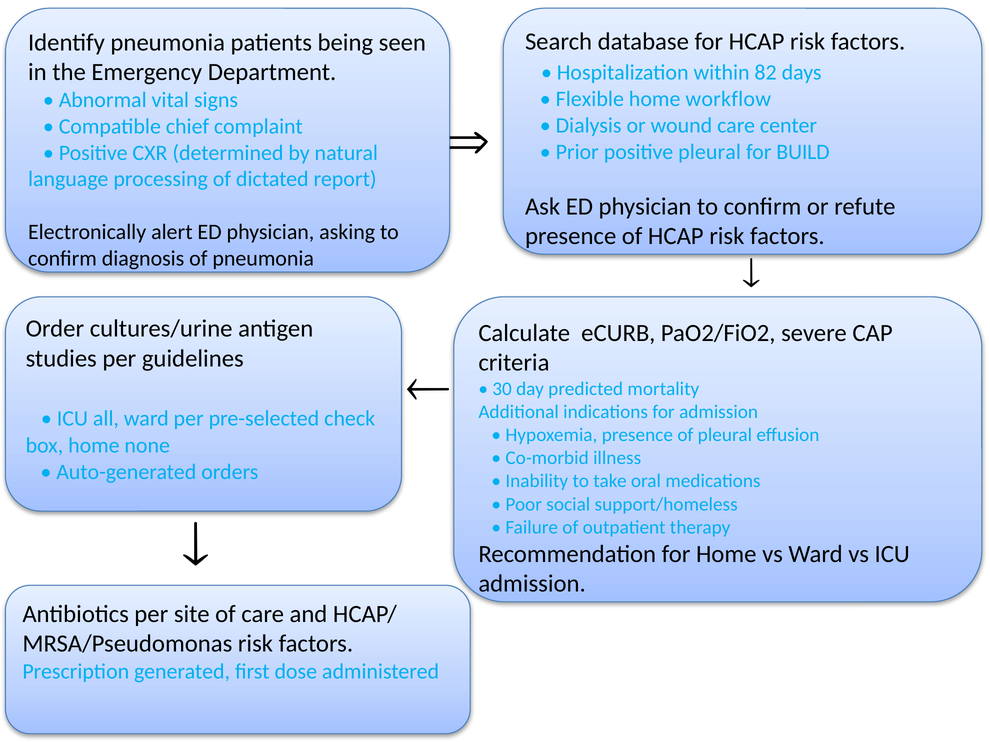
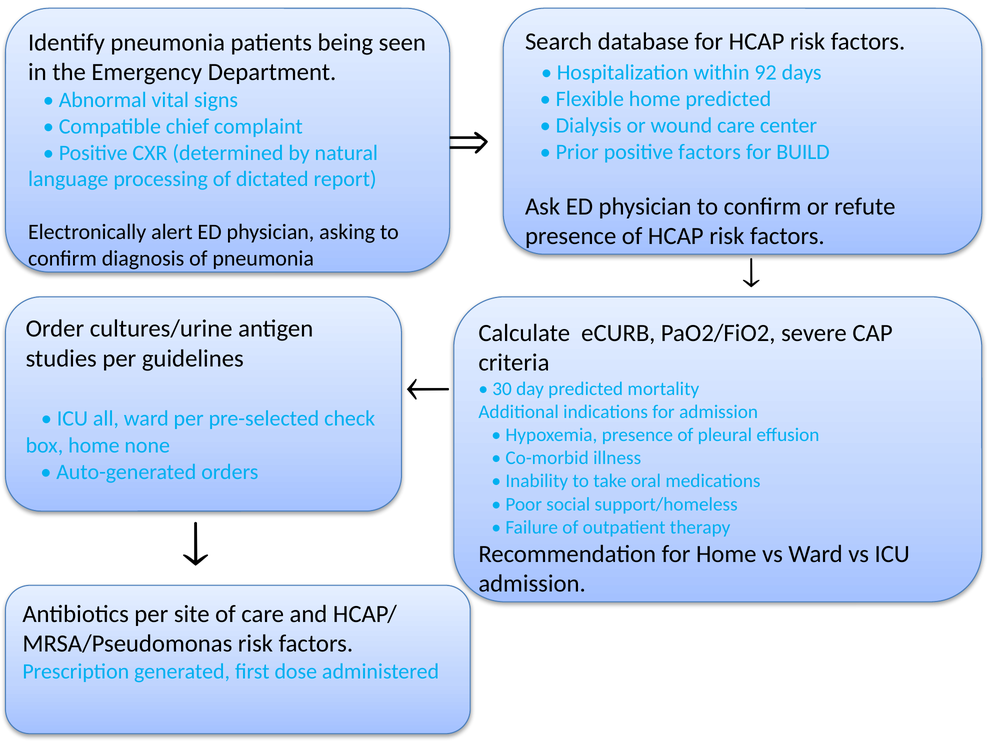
82: 82 -> 92
home workflow: workflow -> predicted
positive pleural: pleural -> factors
